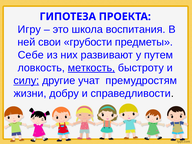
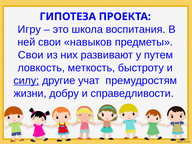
грубости: грубости -> навыков
Себе at (31, 55): Себе -> Свои
меткость underline: present -> none
